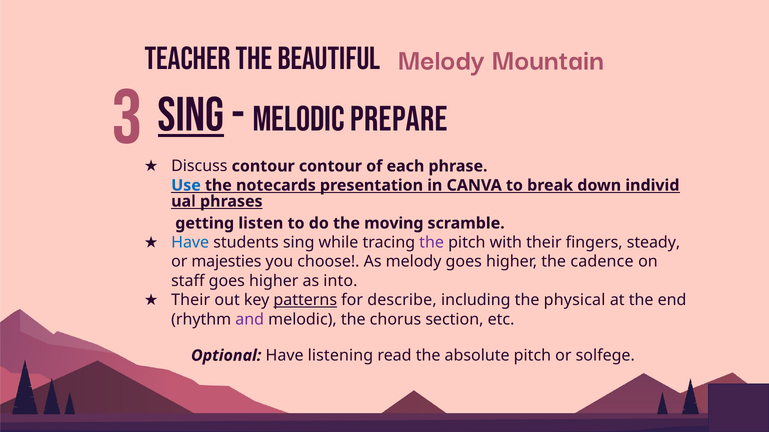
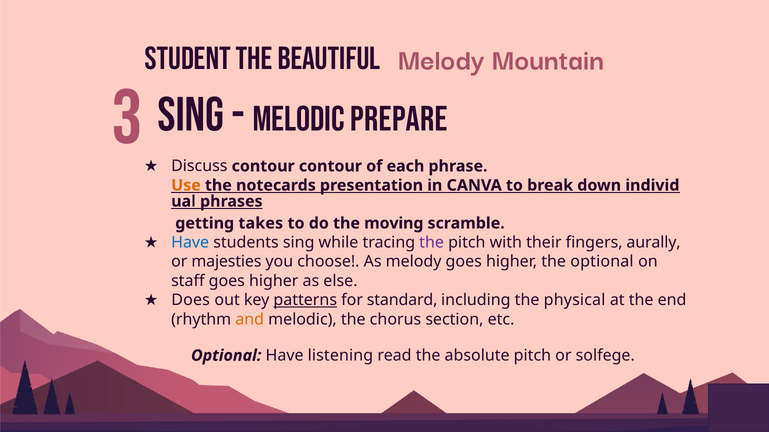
Teacher: Teacher -> Student
SIng at (191, 115) underline: present -> none
Use colour: blue -> orange
listen: listen -> takes
steady: steady -> aurally
the cadence: cadence -> optional
into: into -> else
Their at (191, 300): Their -> Does
describe: describe -> standard
and colour: purple -> orange
